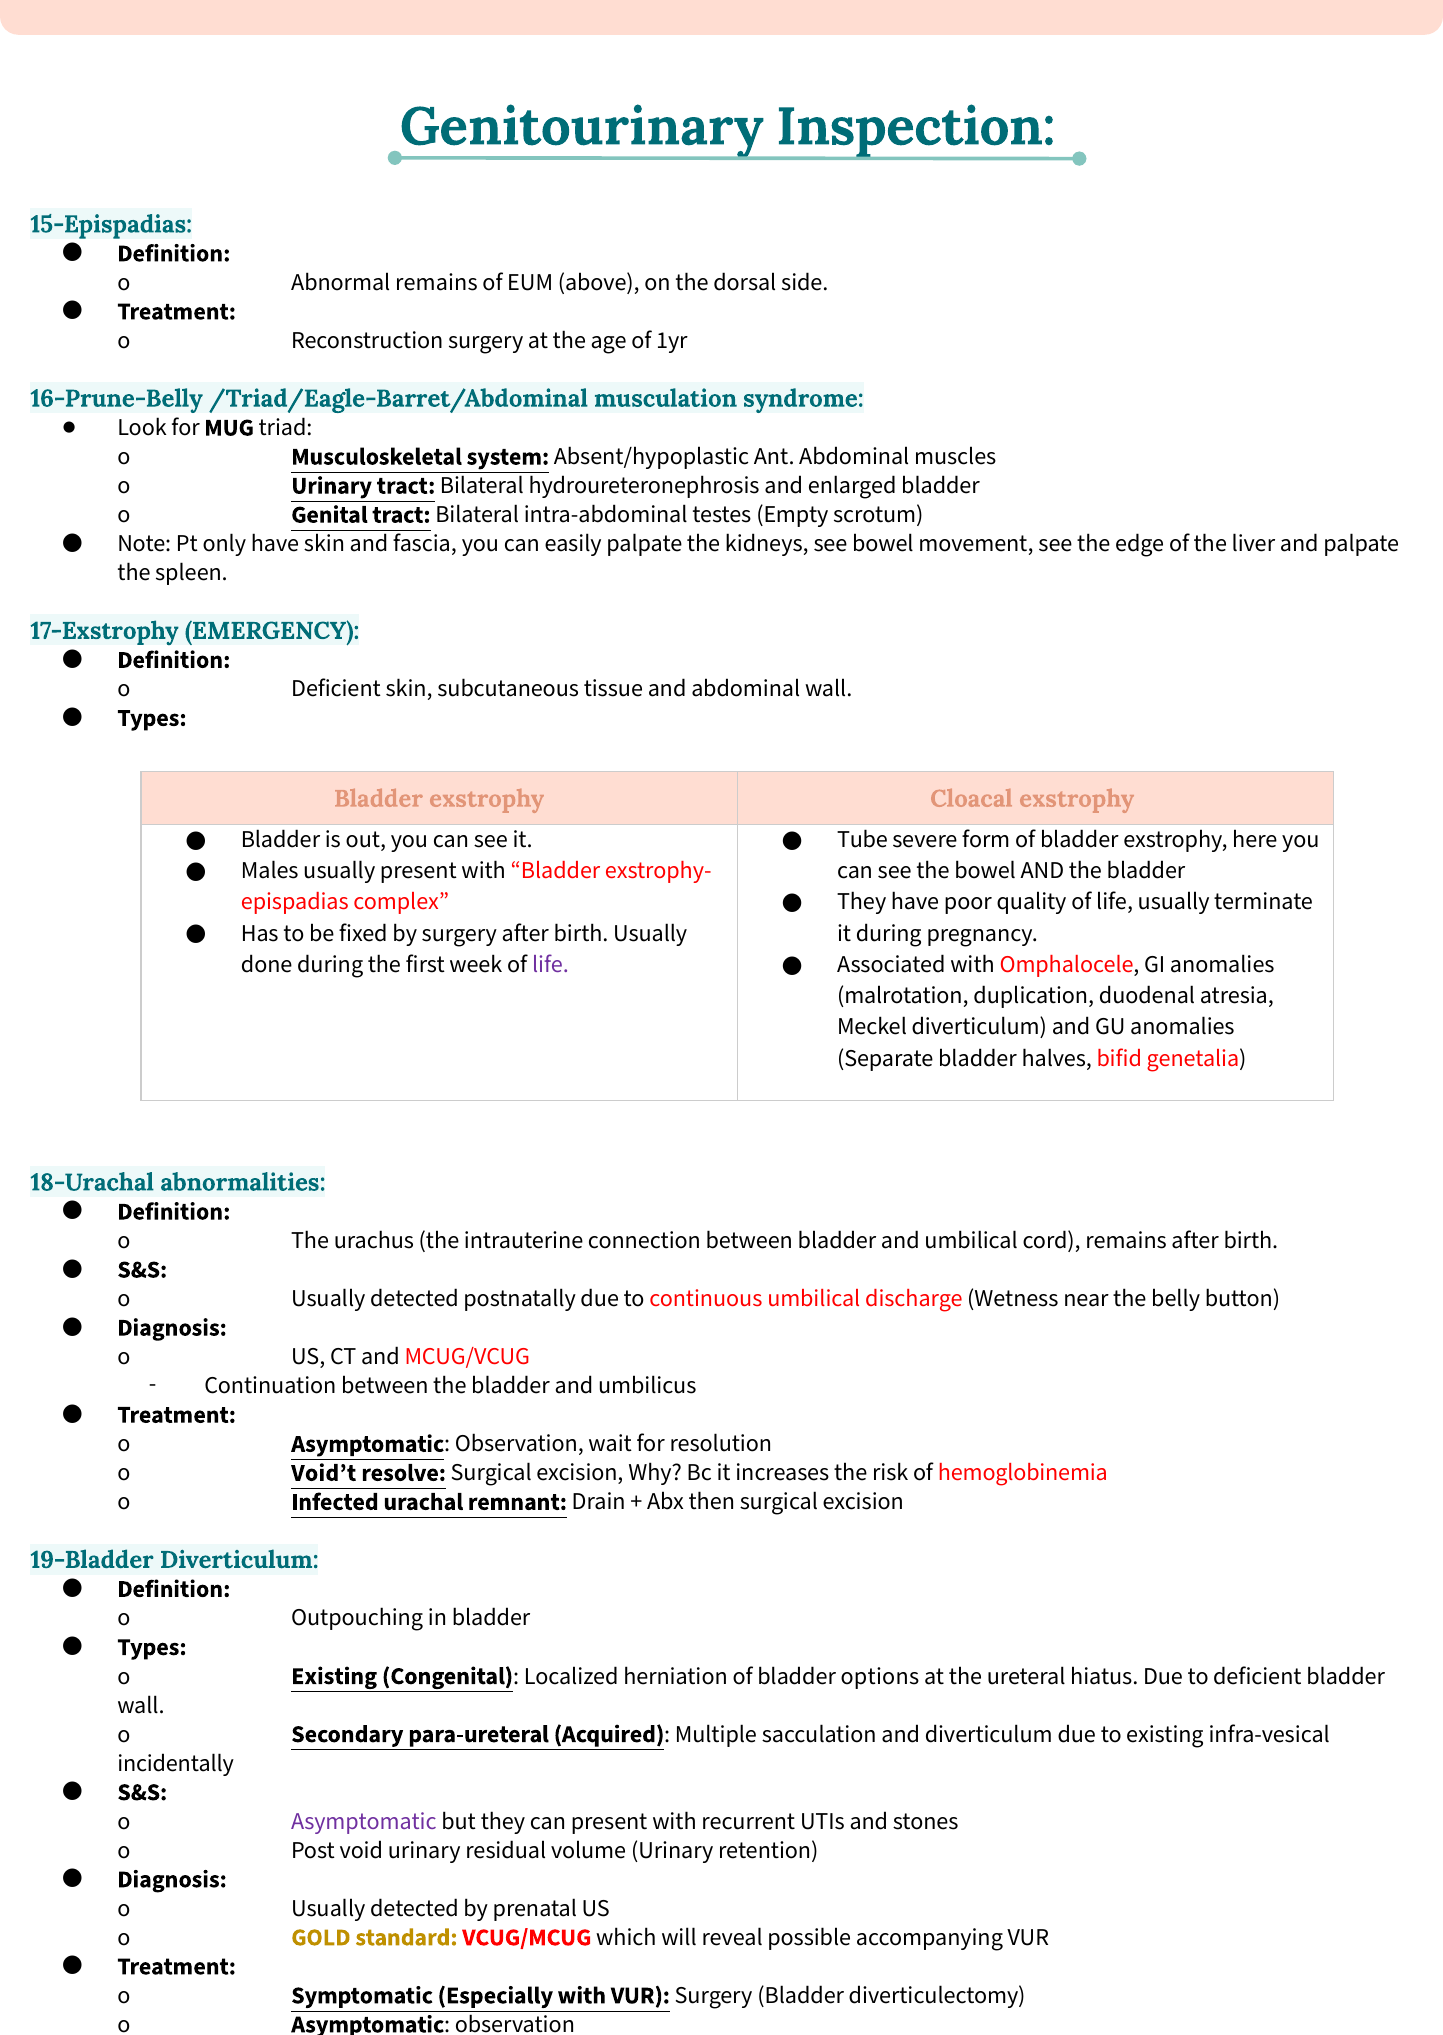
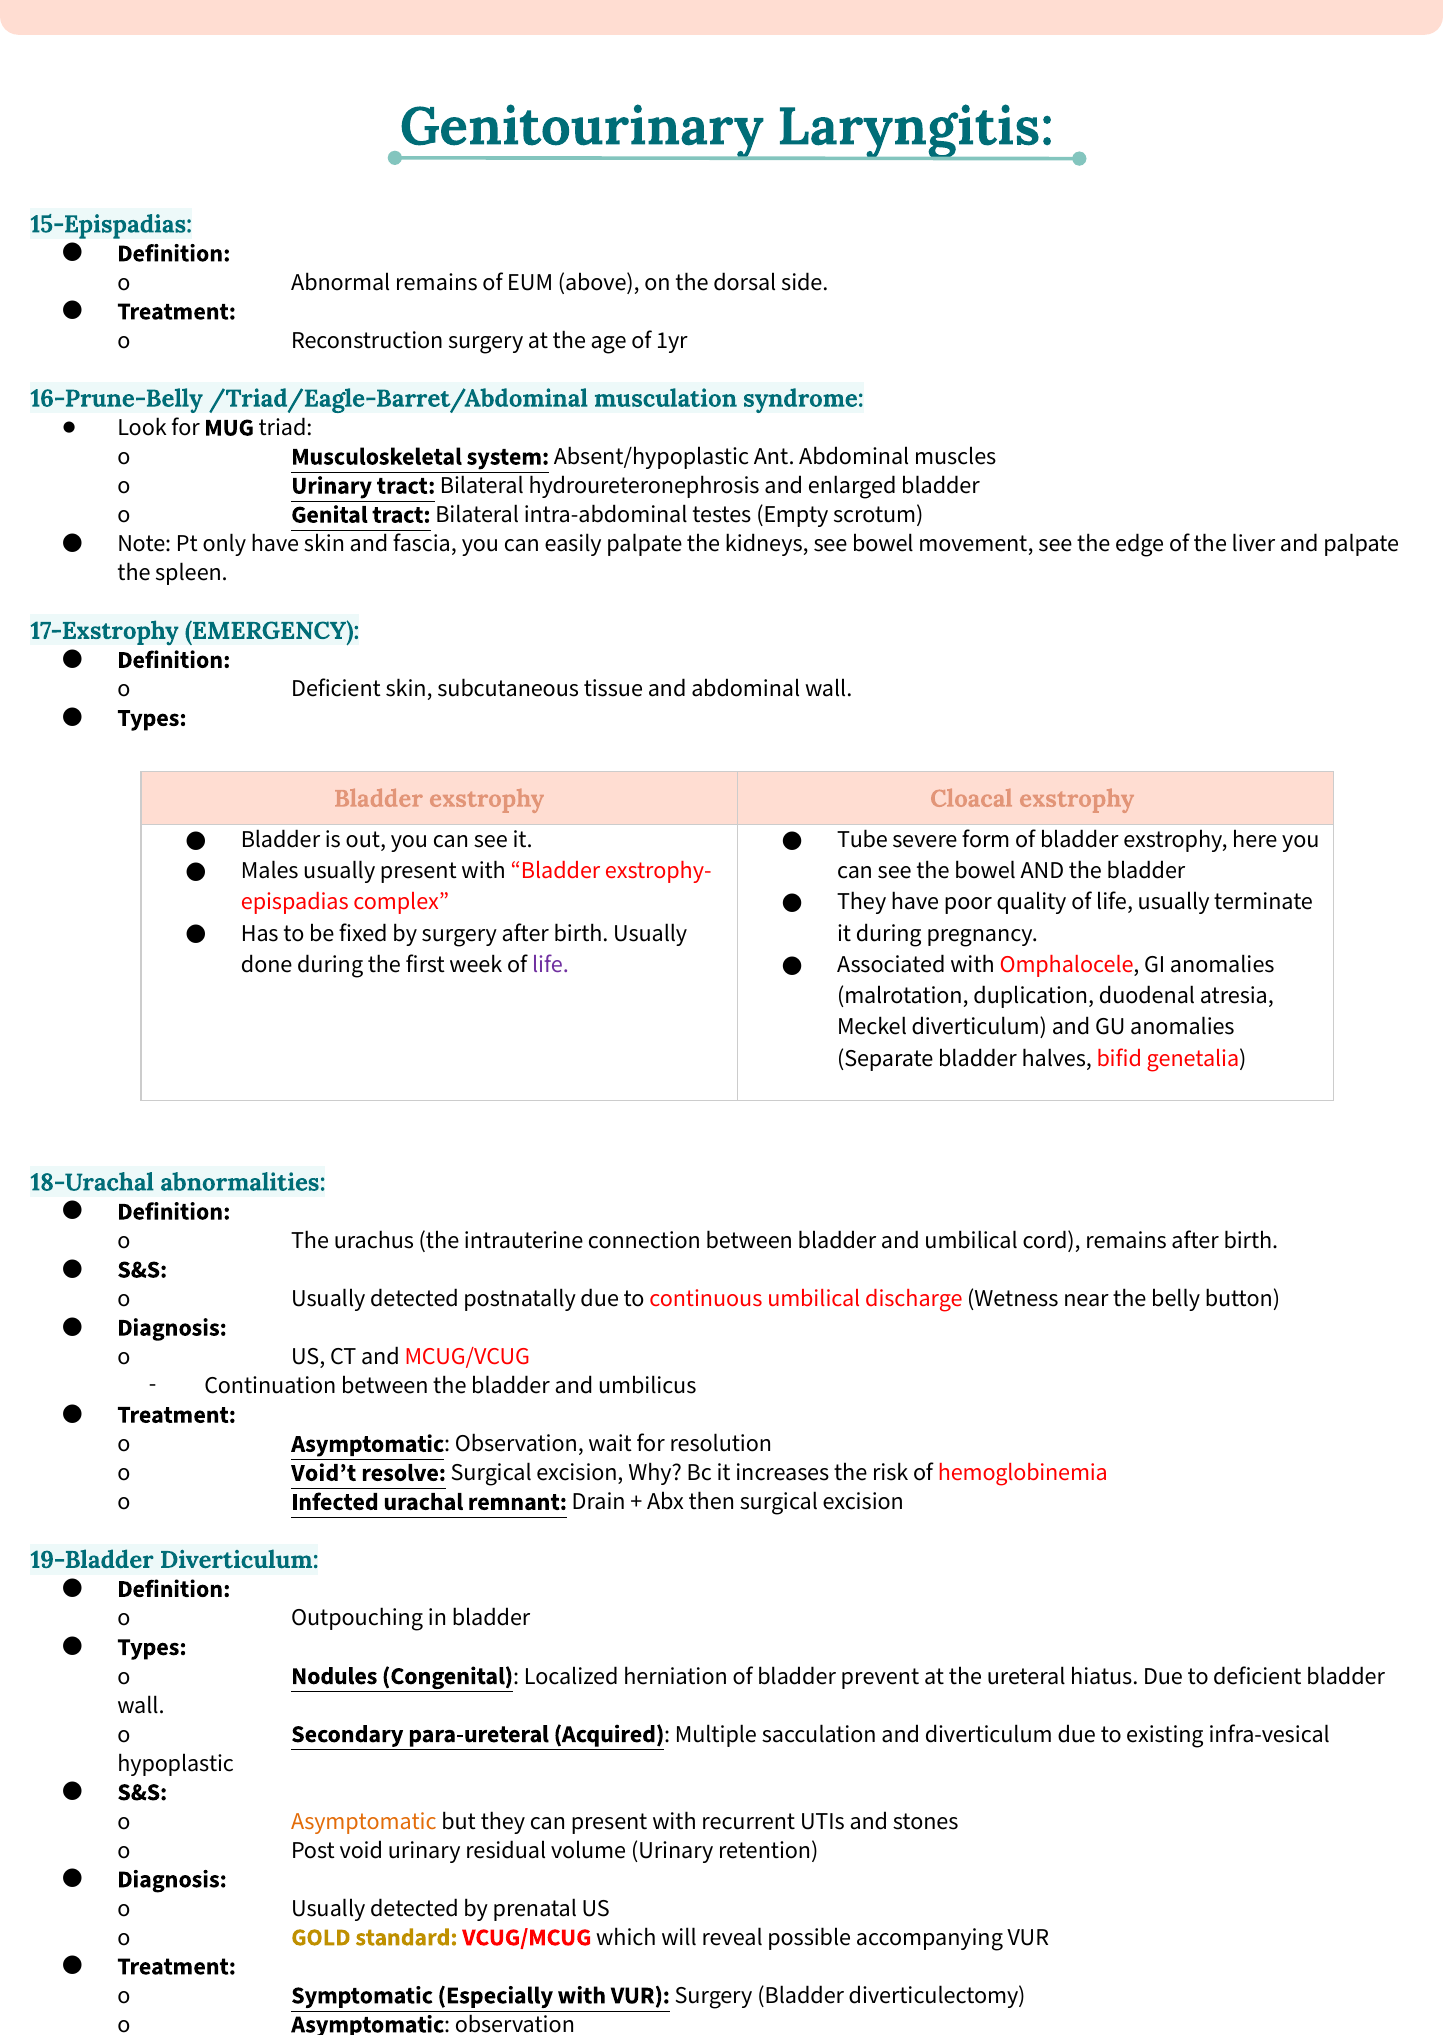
Inspection: Inspection -> Laryngitis
o Existing: Existing -> Nodules
options: options -> prevent
incidentally: incidentally -> hypoplastic
Asymptomatic at (364, 1820) colour: purple -> orange
